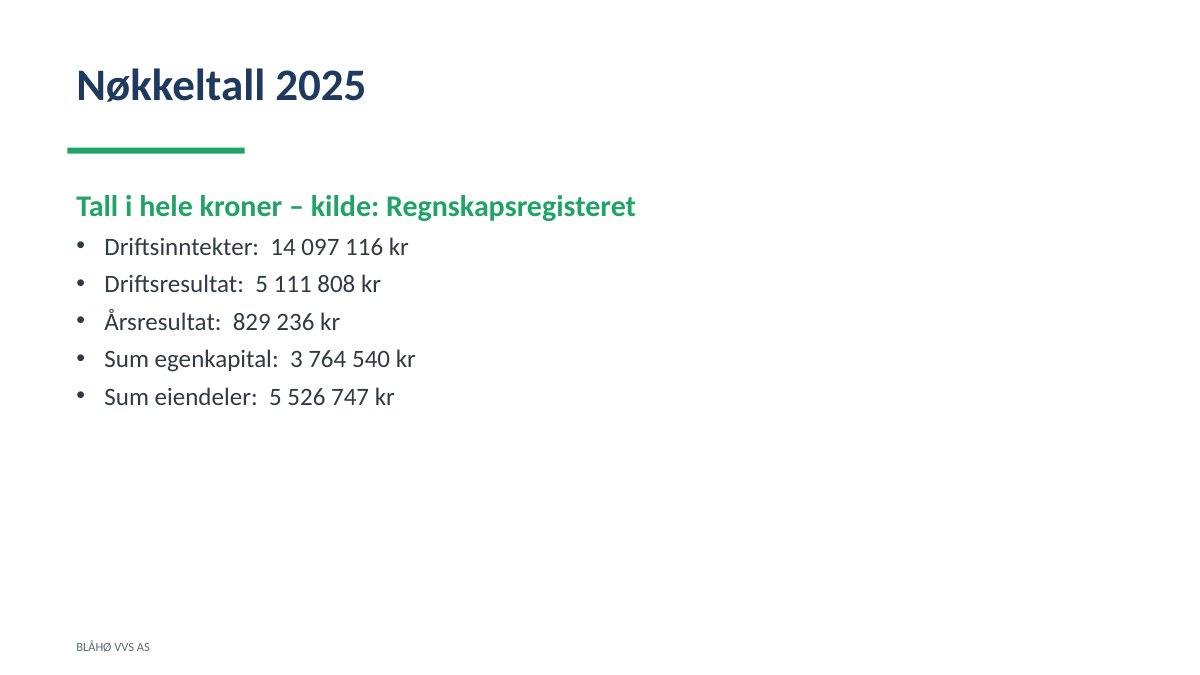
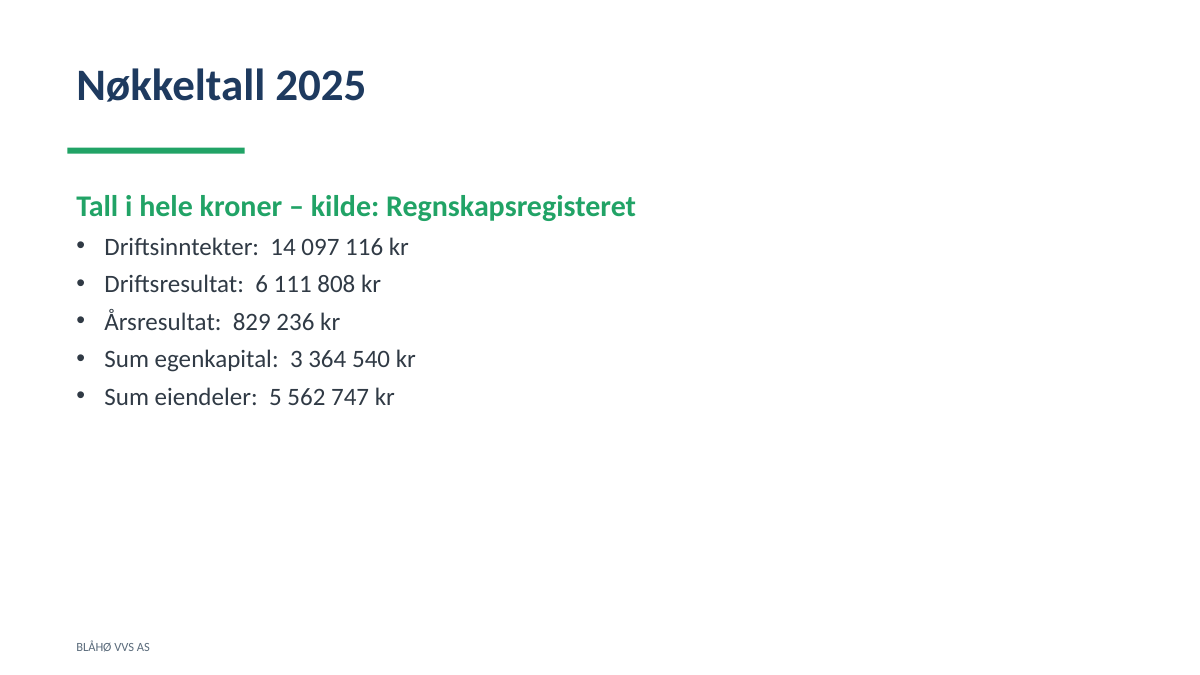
Driftsresultat 5: 5 -> 6
764: 764 -> 364
526: 526 -> 562
